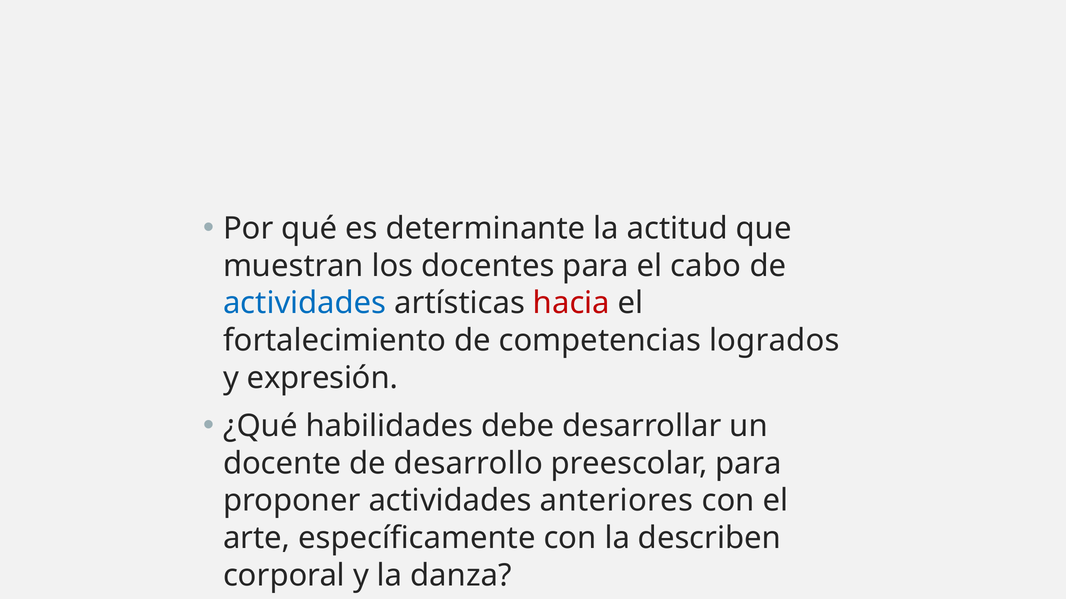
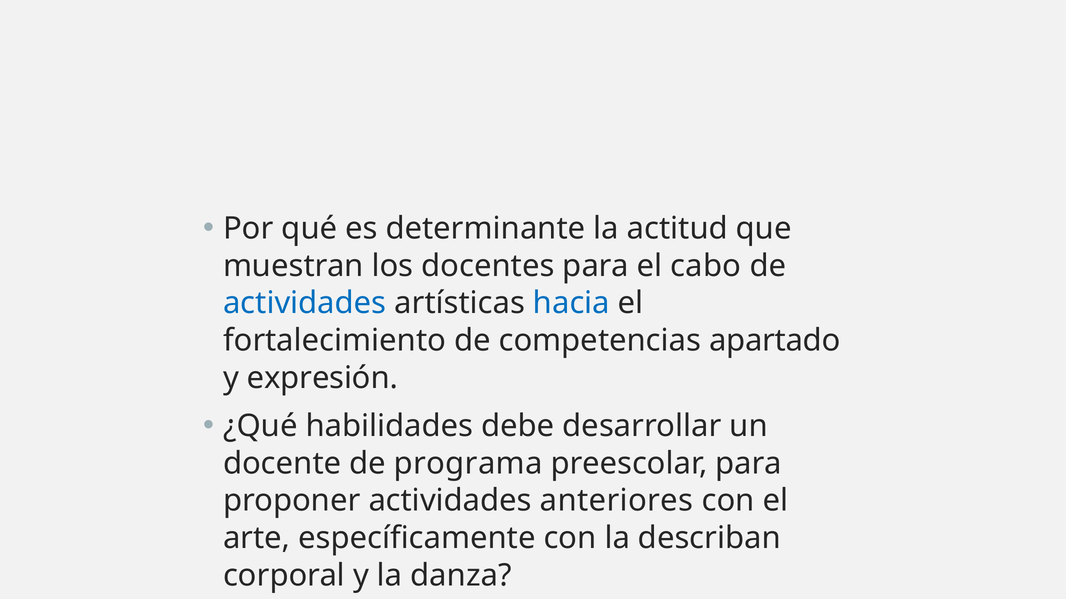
hacia colour: red -> blue
logrados: logrados -> apartado
desarrollo: desarrollo -> programa
describen: describen -> describan
